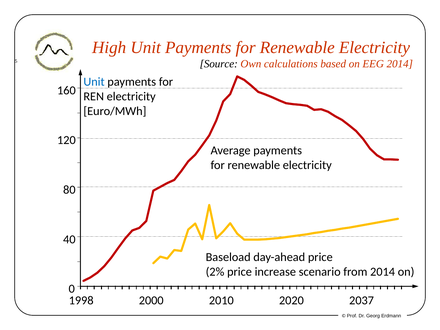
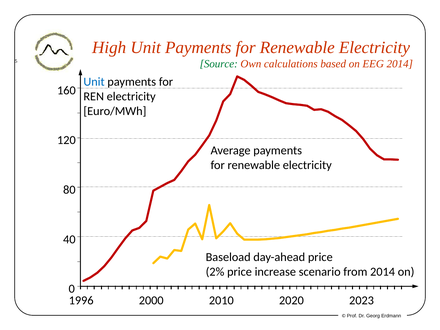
Source colour: black -> green
1998: 1998 -> 1996
2037: 2037 -> 2023
